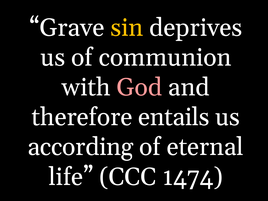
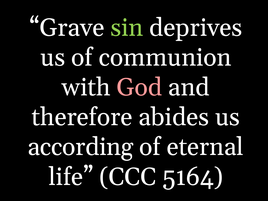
sin colour: yellow -> light green
entails: entails -> abides
1474: 1474 -> 5164
